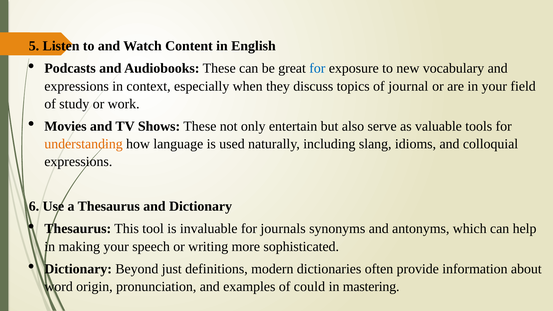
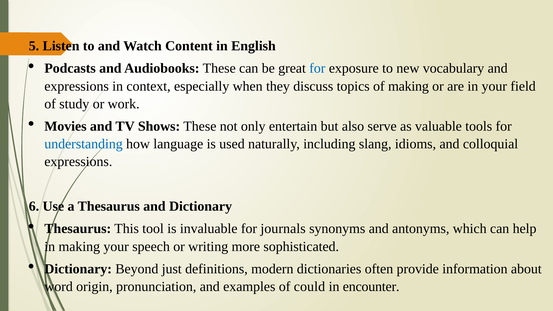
of journal: journal -> making
understanding colour: orange -> blue
mastering: mastering -> encounter
